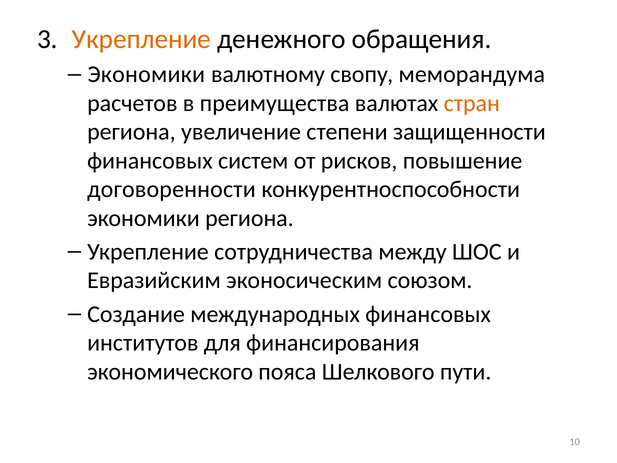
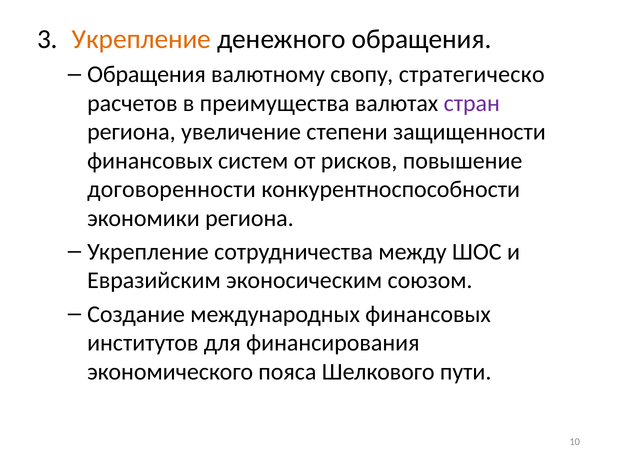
Экономики at (146, 74): Экономики -> Обращения
меморандума: меморандума -> стратегическо
стран colour: orange -> purple
